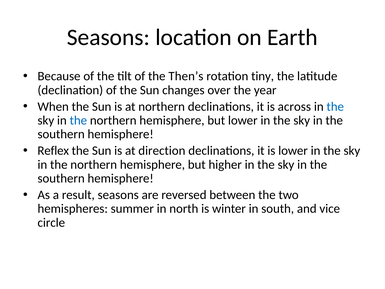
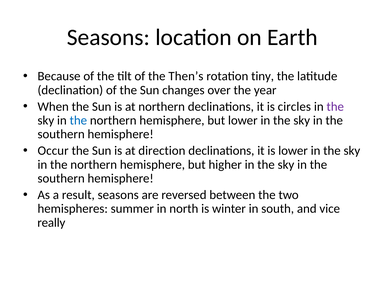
across: across -> circles
the at (335, 106) colour: blue -> purple
Reflex: Reflex -> Occur
circle: circle -> really
